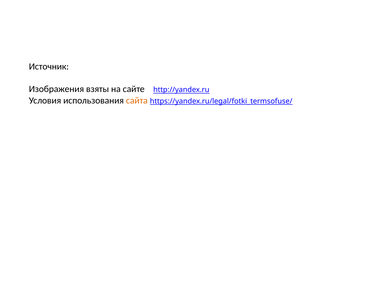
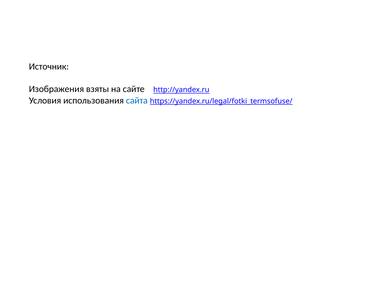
сайта colour: orange -> blue
